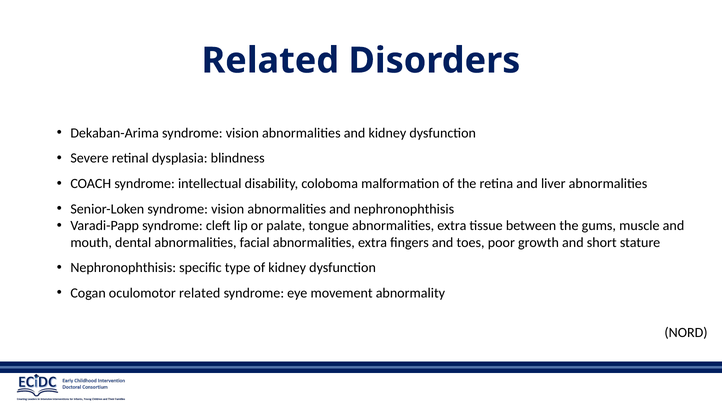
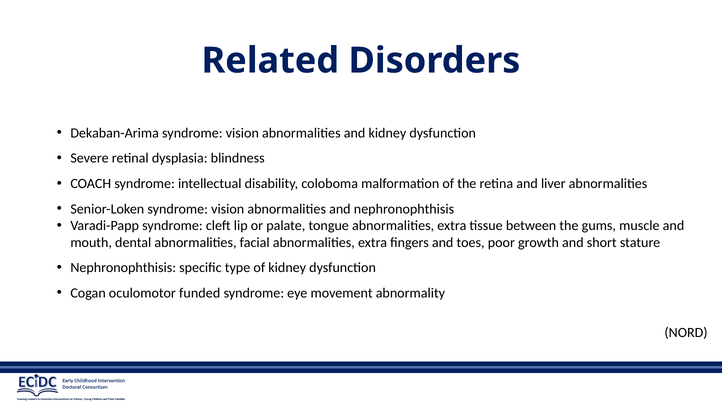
oculomotor related: related -> funded
